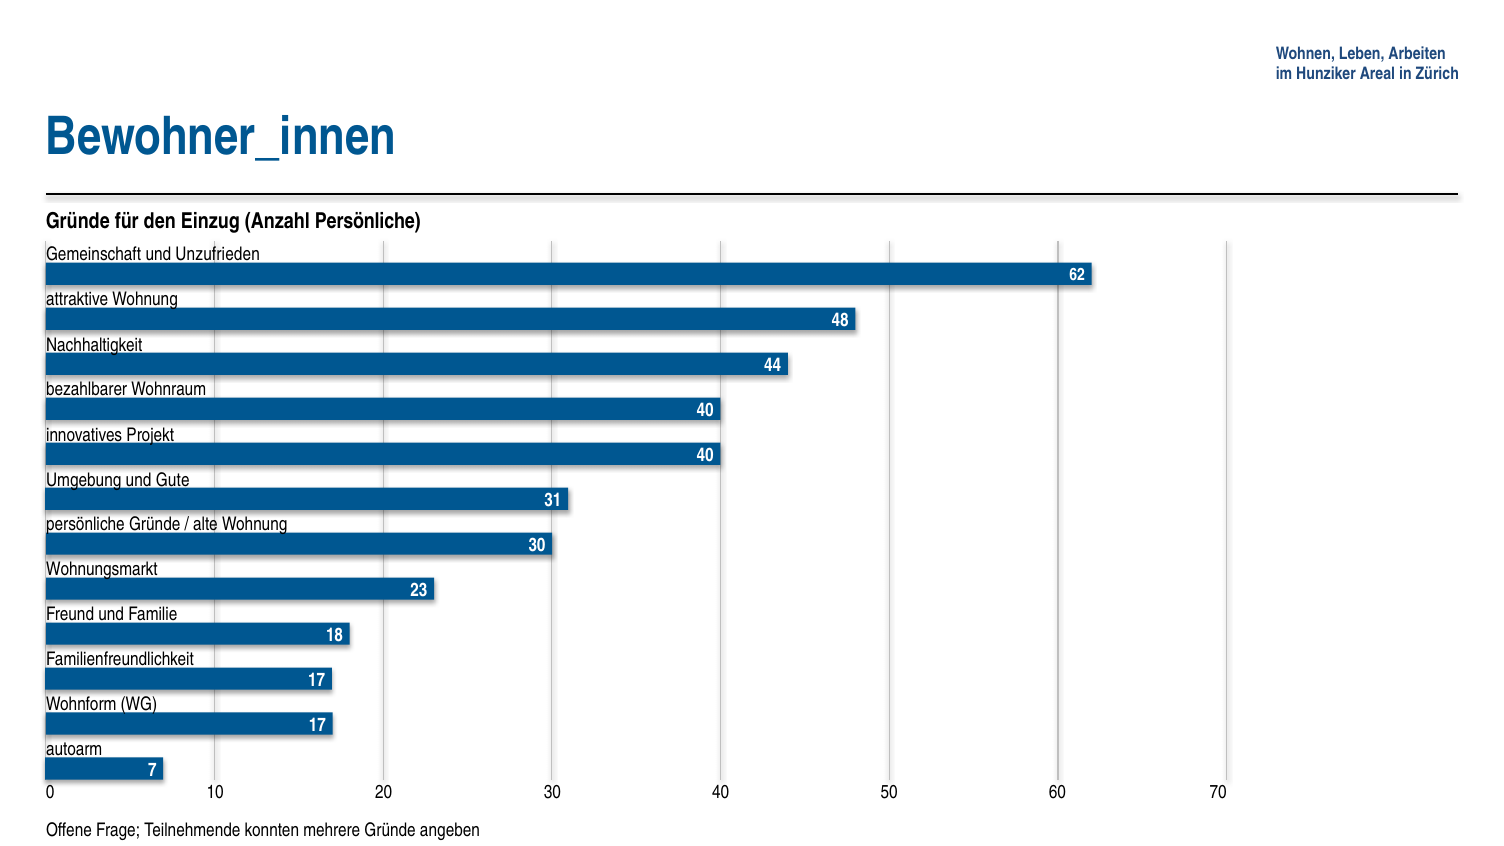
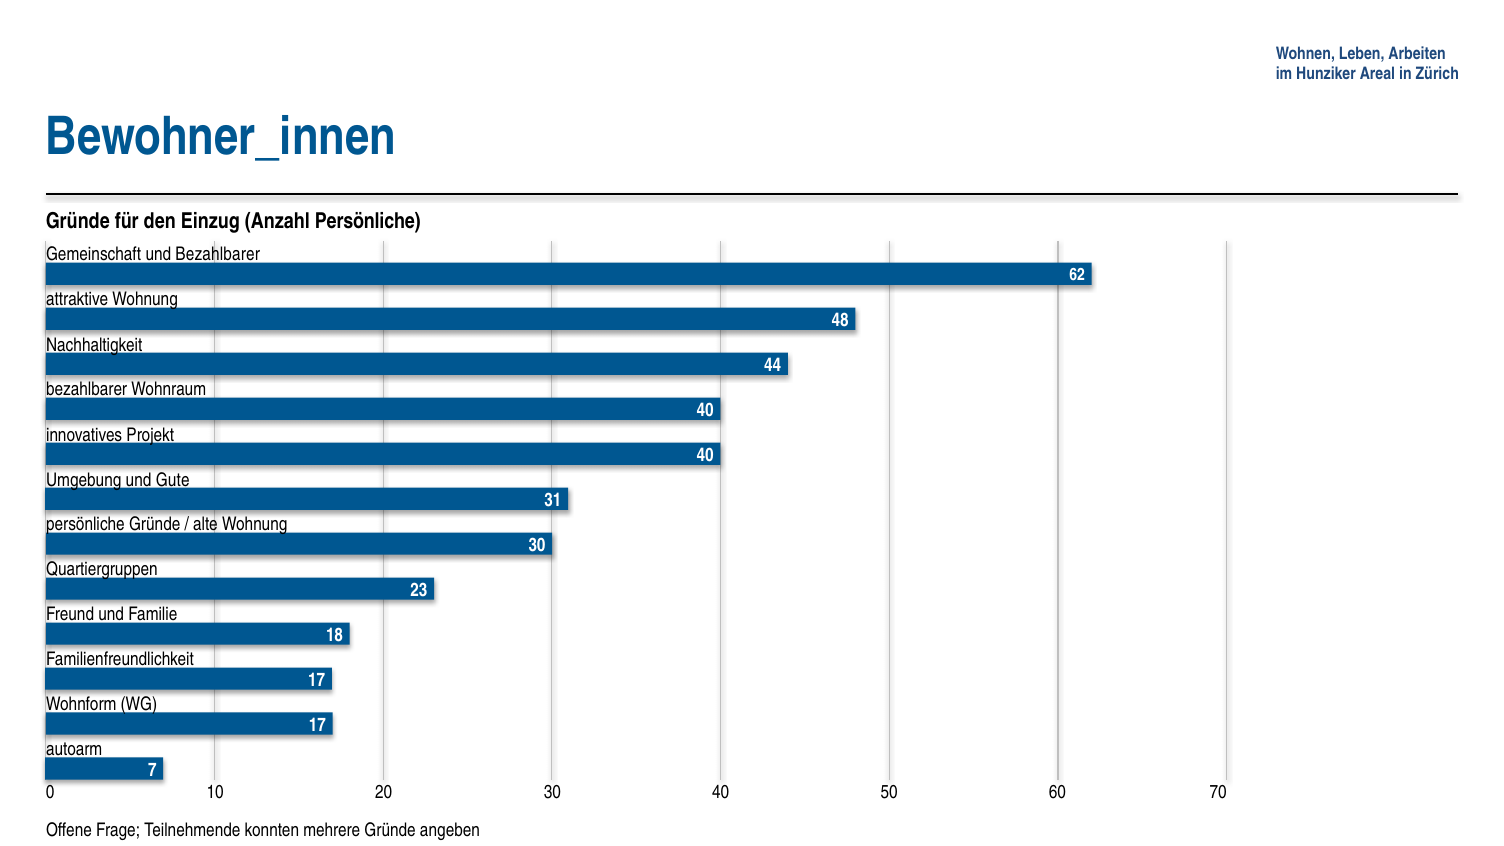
und Unzufrieden: Unzufrieden -> Bezahlbarer
Wohnungsmarkt: Wohnungsmarkt -> Quartiergruppen
